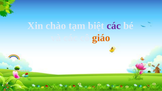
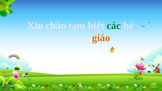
các at (114, 26) colour: purple -> green
